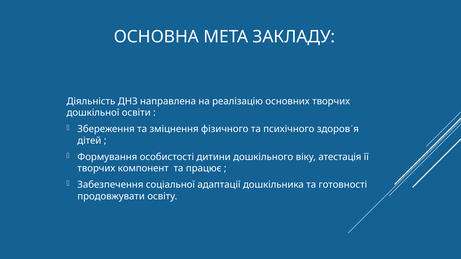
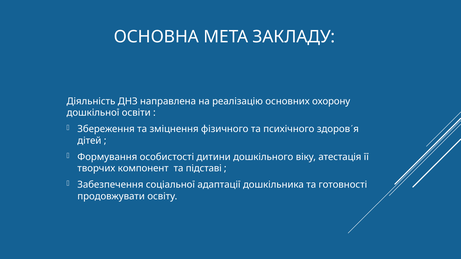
основних творчих: творчих -> охорону
працює: працює -> підставі
